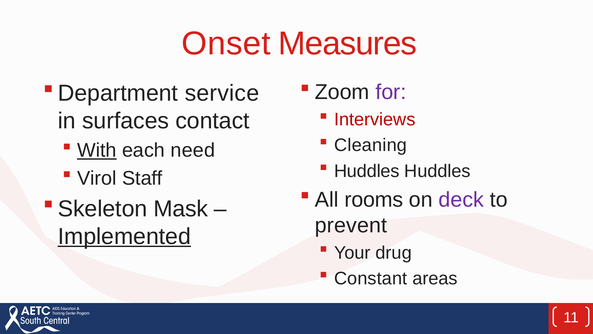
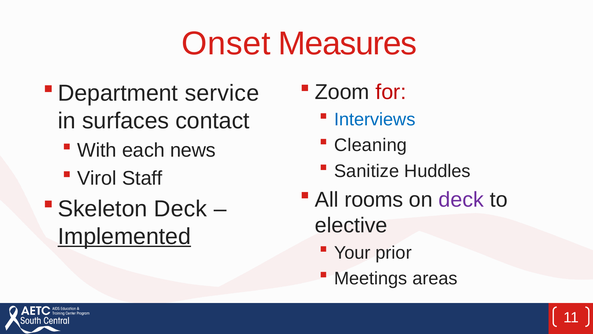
for colour: purple -> red
Interviews colour: red -> blue
With underline: present -> none
need: need -> news
Huddles at (367, 171): Huddles -> Sanitize
Mask at (181, 208): Mask -> Deck
prevent: prevent -> elective
drug: drug -> prior
Constant: Constant -> Meetings
